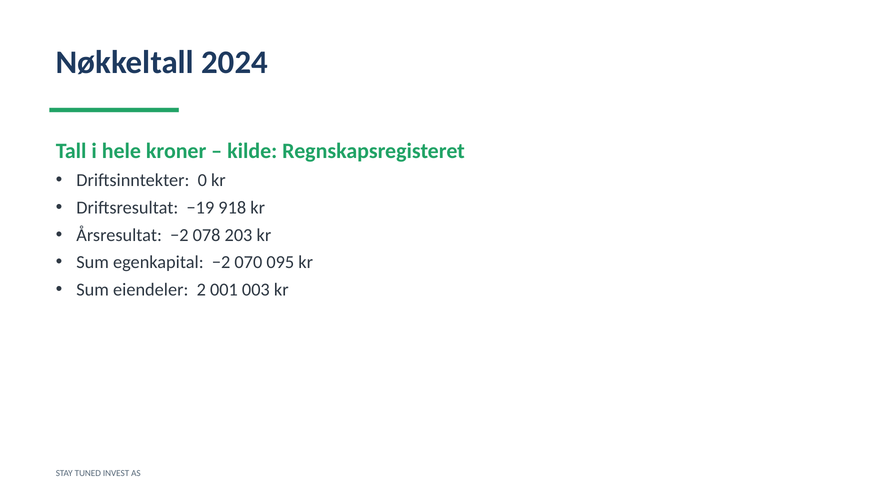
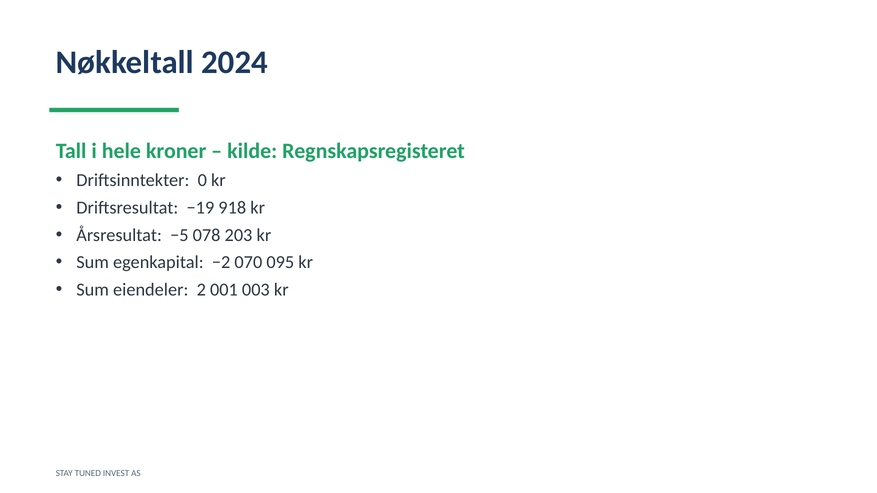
Årsresultat −2: −2 -> −5
